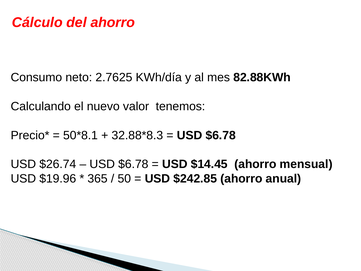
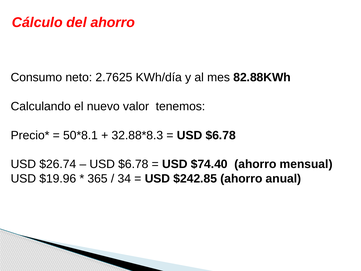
$14.45: $14.45 -> $74.40
50: 50 -> 34
